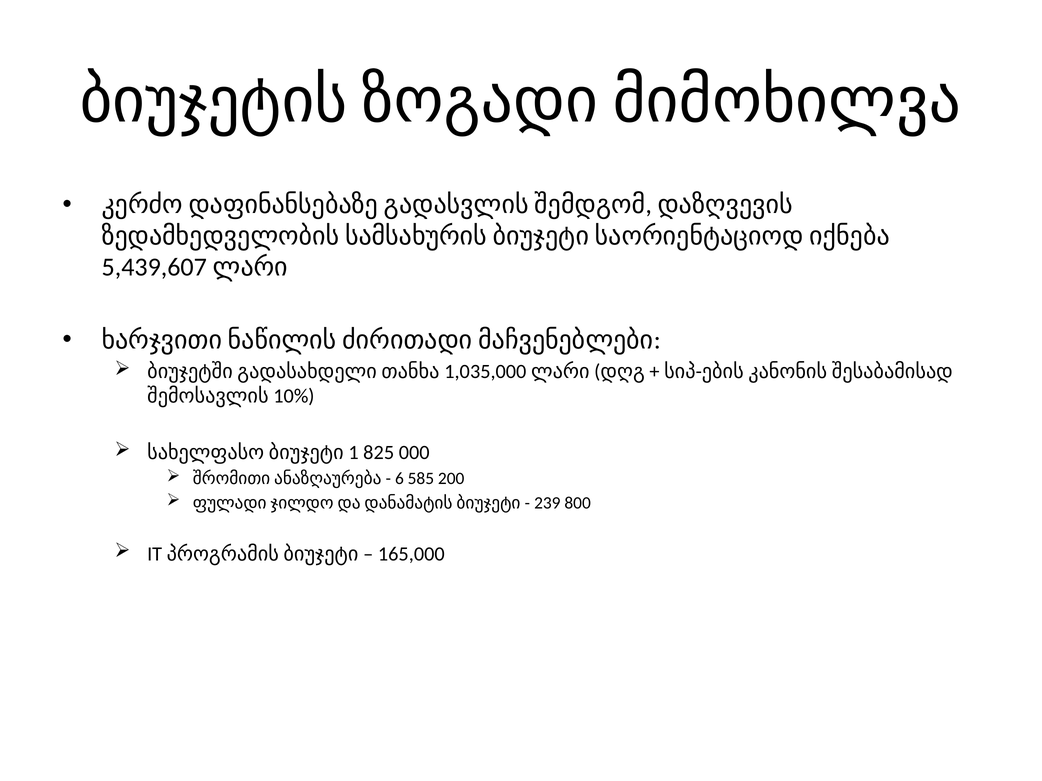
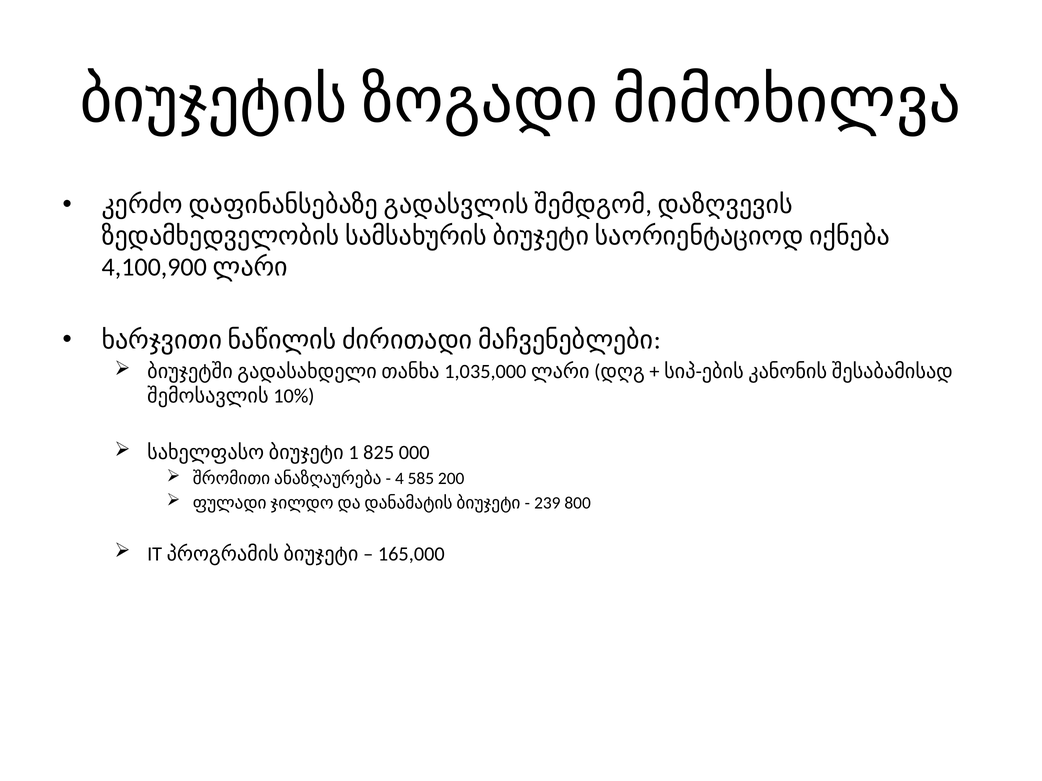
5,439,607: 5,439,607 -> 4,100,900
6: 6 -> 4
